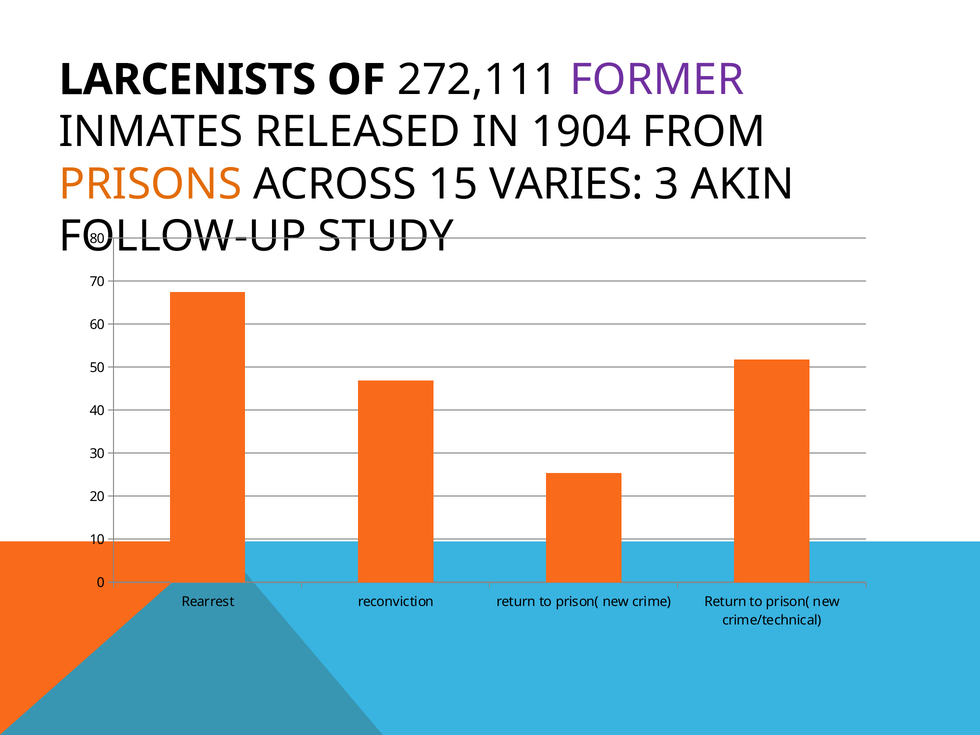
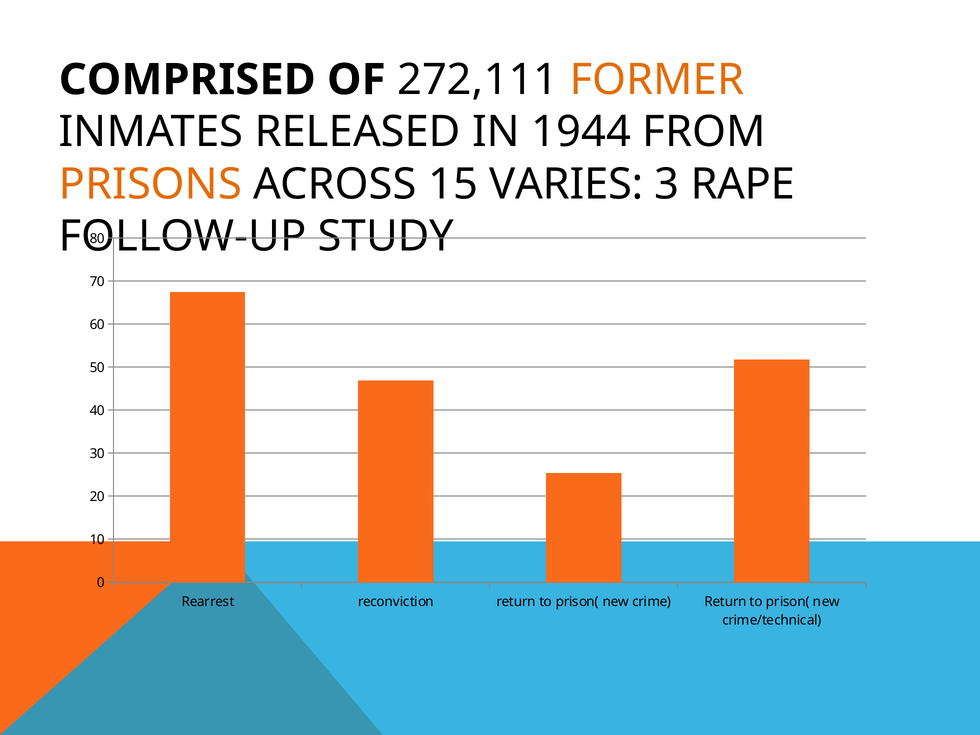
LARCENISTS: LARCENISTS -> COMPRISED
FORMER colour: purple -> orange
1904: 1904 -> 1944
AKIN: AKIN -> RAPE
